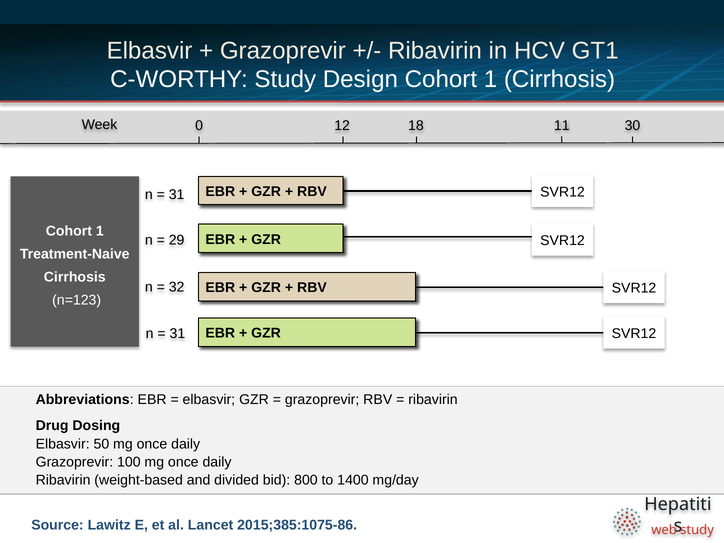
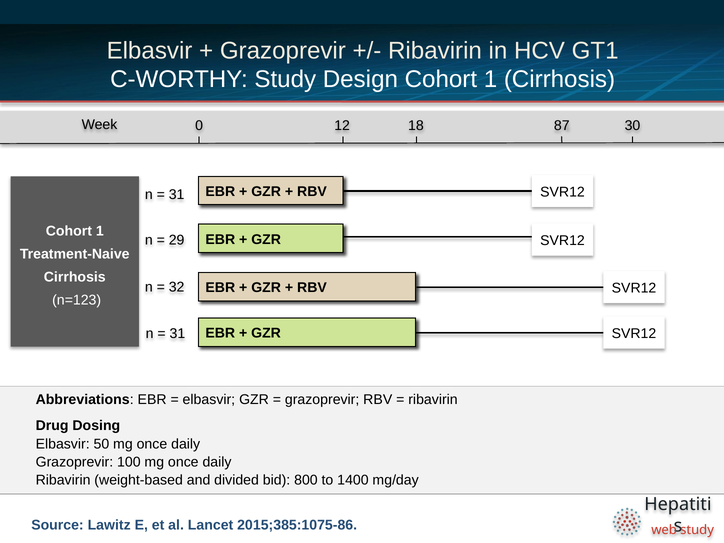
11: 11 -> 87
